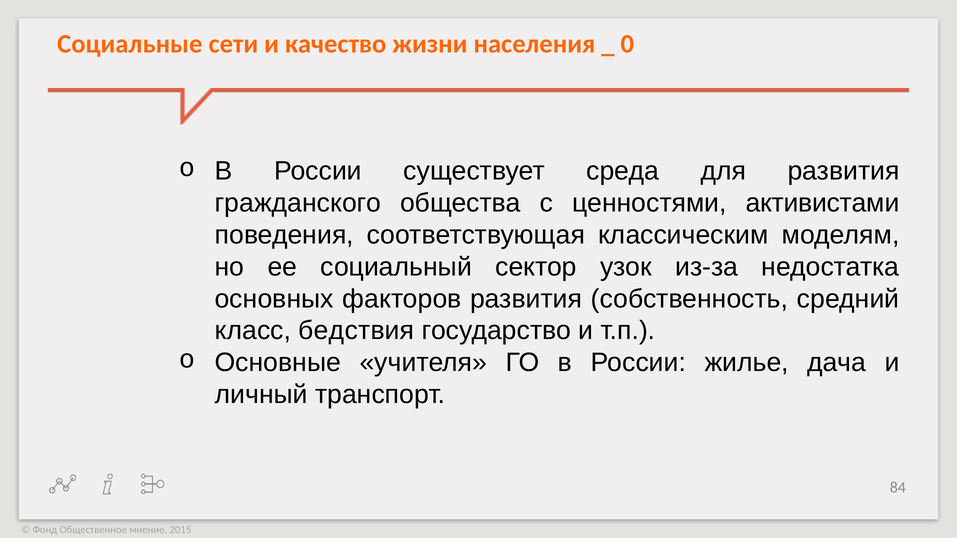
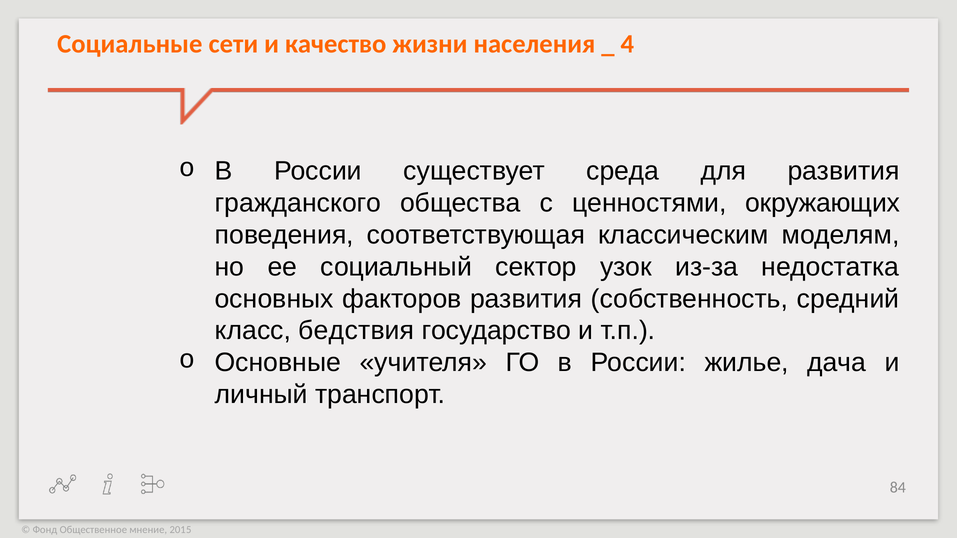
0: 0 -> 4
активистами: активистами -> окружающих
